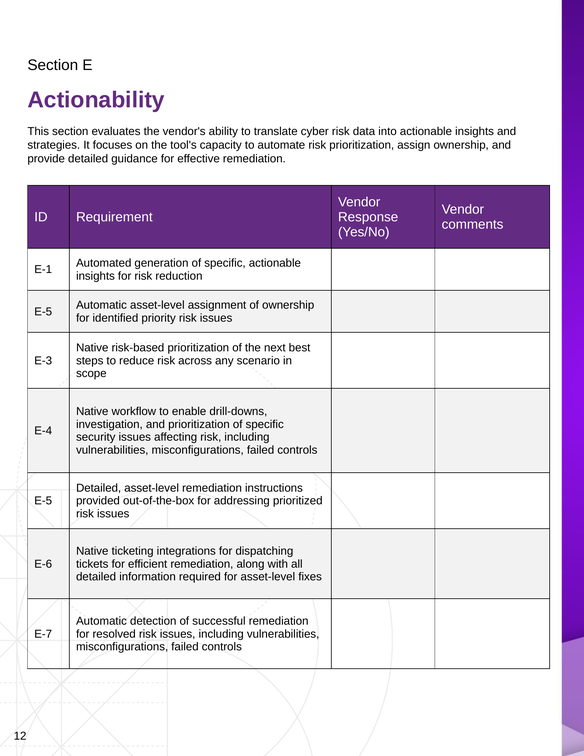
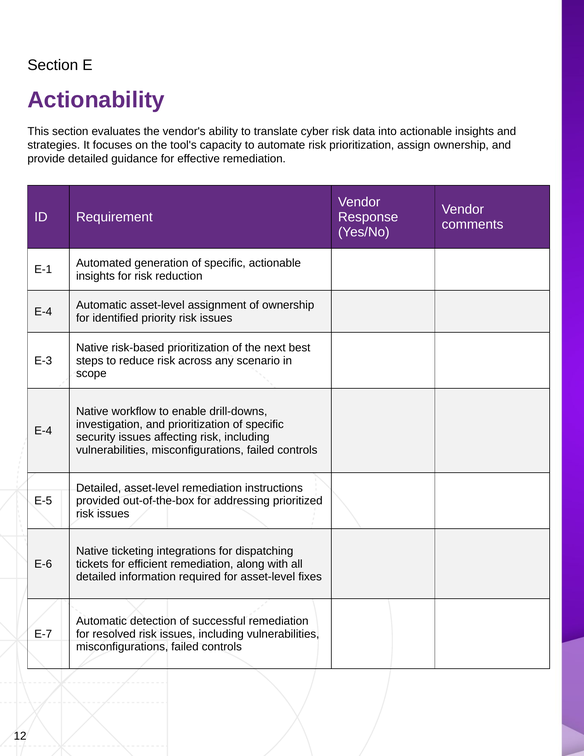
E-5 at (43, 311): E-5 -> E-4
